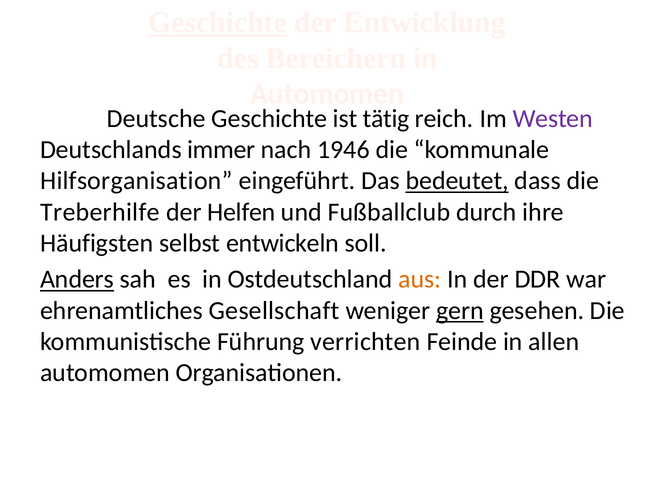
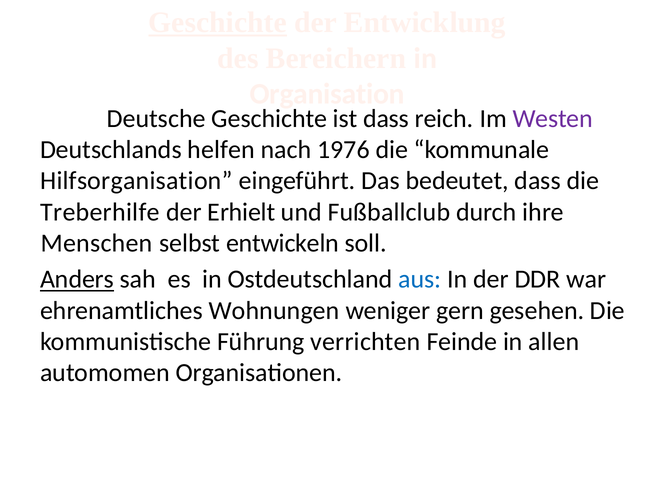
Automomen at (327, 94): Automomen -> Organisation
ist tätig: tätig -> dass
immer: immer -> helfen
1946: 1946 -> 1976
bedeutet underline: present -> none
Helfen: Helfen -> Erhielt
Häufigsten: Häufigsten -> Menschen
aus colour: orange -> blue
Gesellschaft: Gesellschaft -> Wohnungen
gern underline: present -> none
